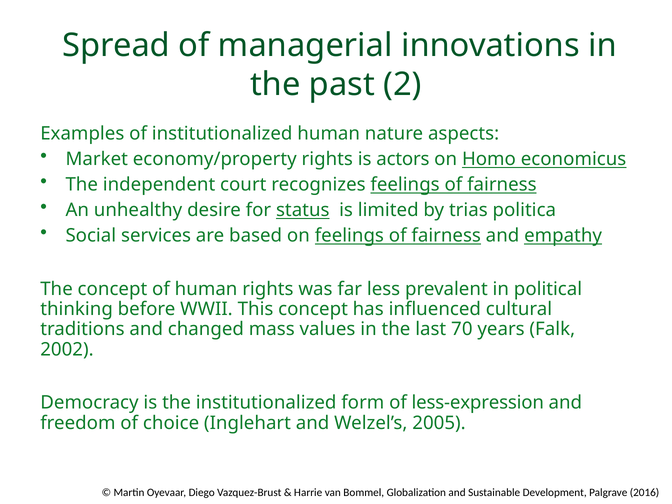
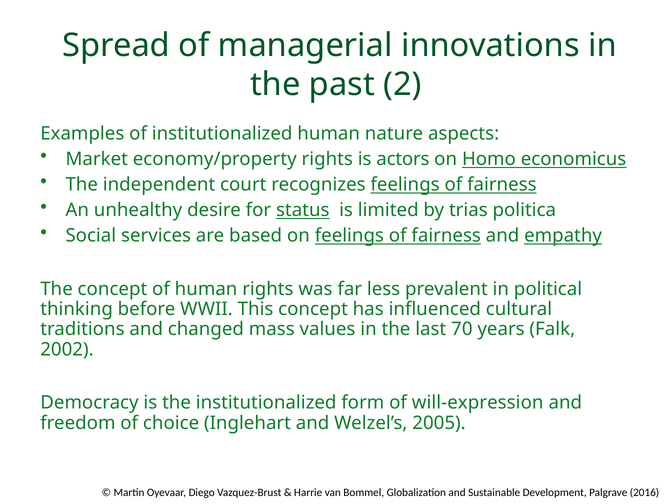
less-expression: less-expression -> will-expression
